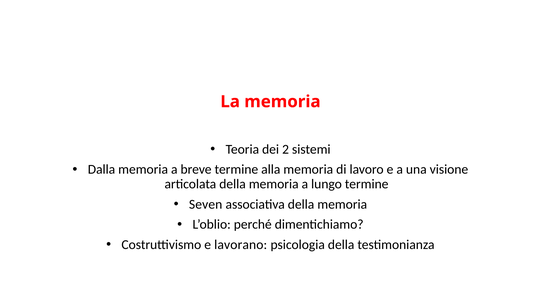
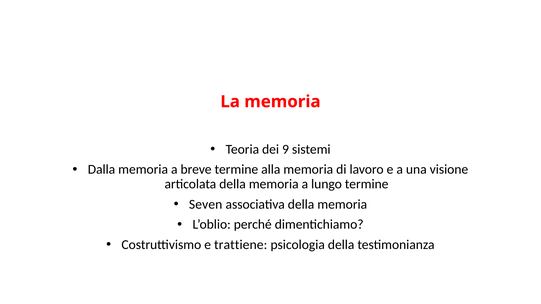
2: 2 -> 9
lavorano: lavorano -> trattiene
